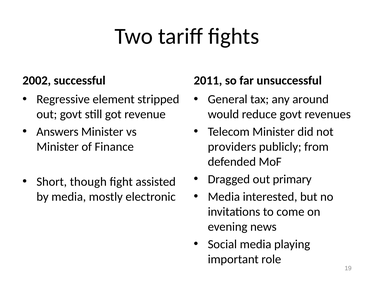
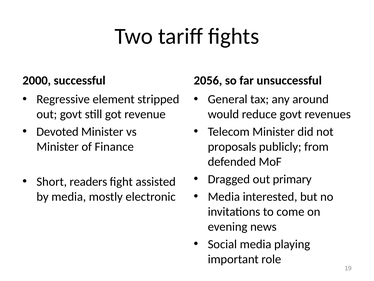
2002: 2002 -> 2000
2011: 2011 -> 2056
Answers: Answers -> Devoted
providers: providers -> proposals
though: though -> readers
